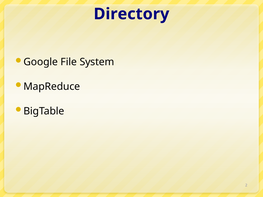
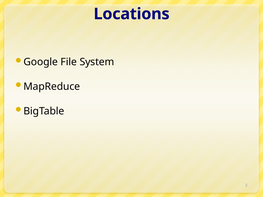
Directory: Directory -> Locations
